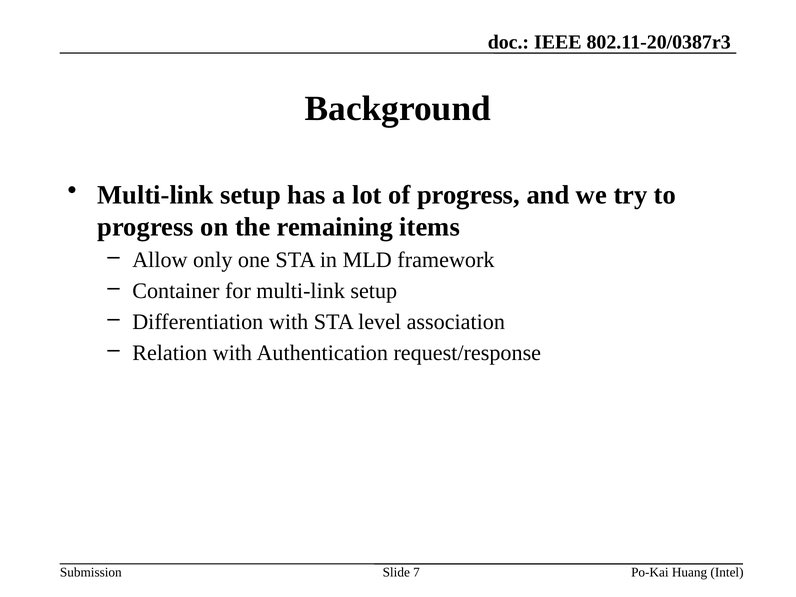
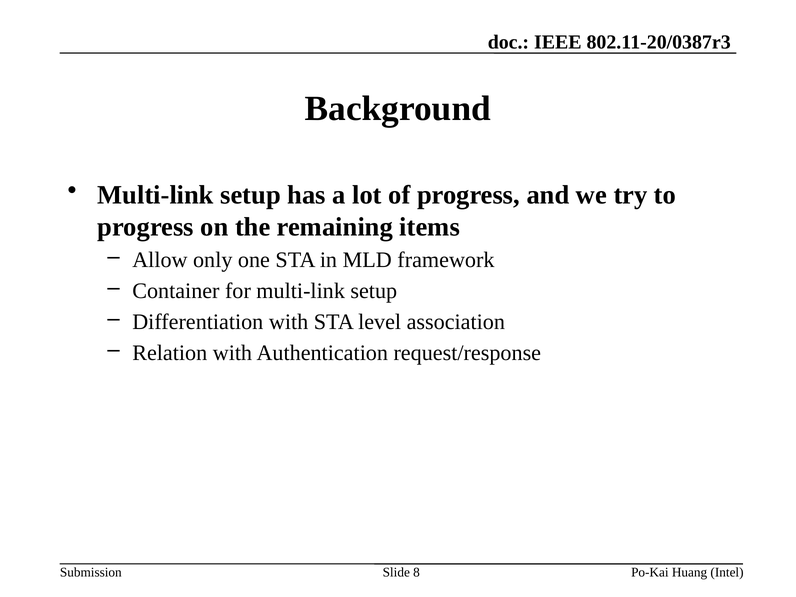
7: 7 -> 8
